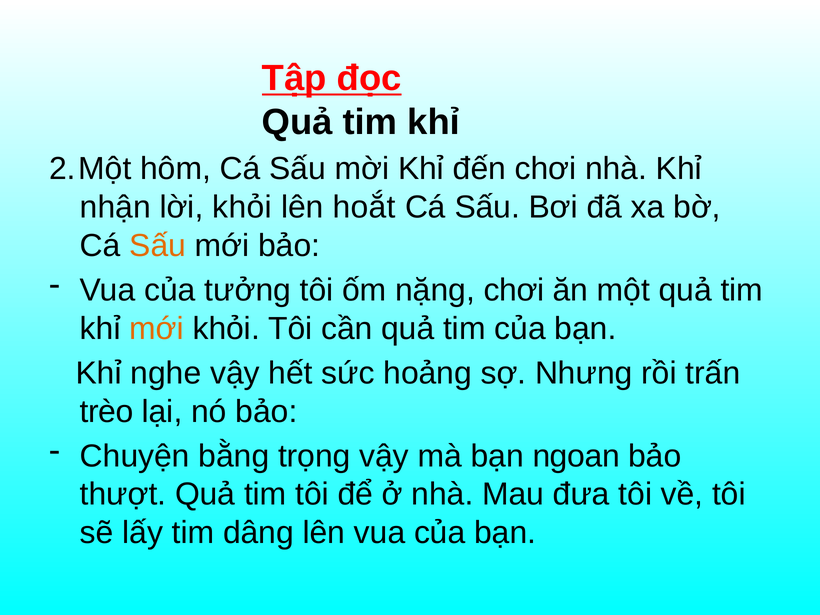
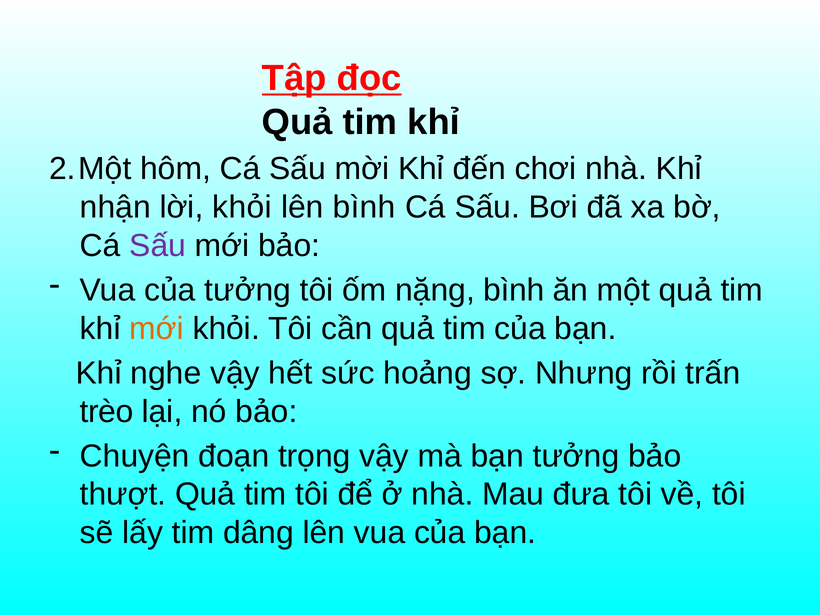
lên hoắt: hoắt -> bình
Sấu at (158, 246) colour: orange -> purple
nặng chơi: chơi -> bình
bằng: bằng -> đoạn
bạn ngoan: ngoan -> tưởng
